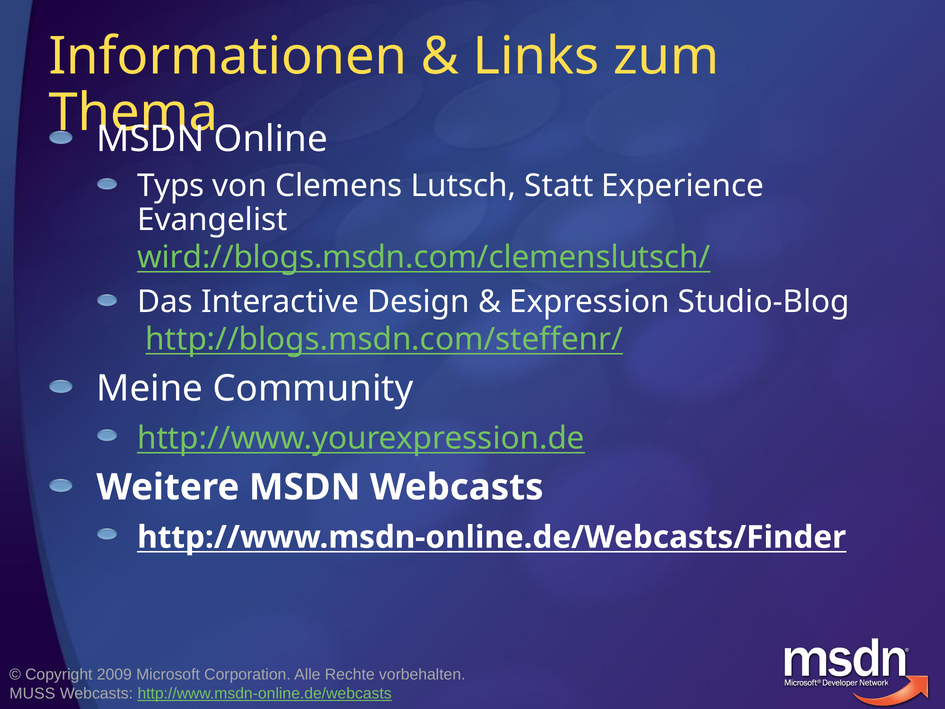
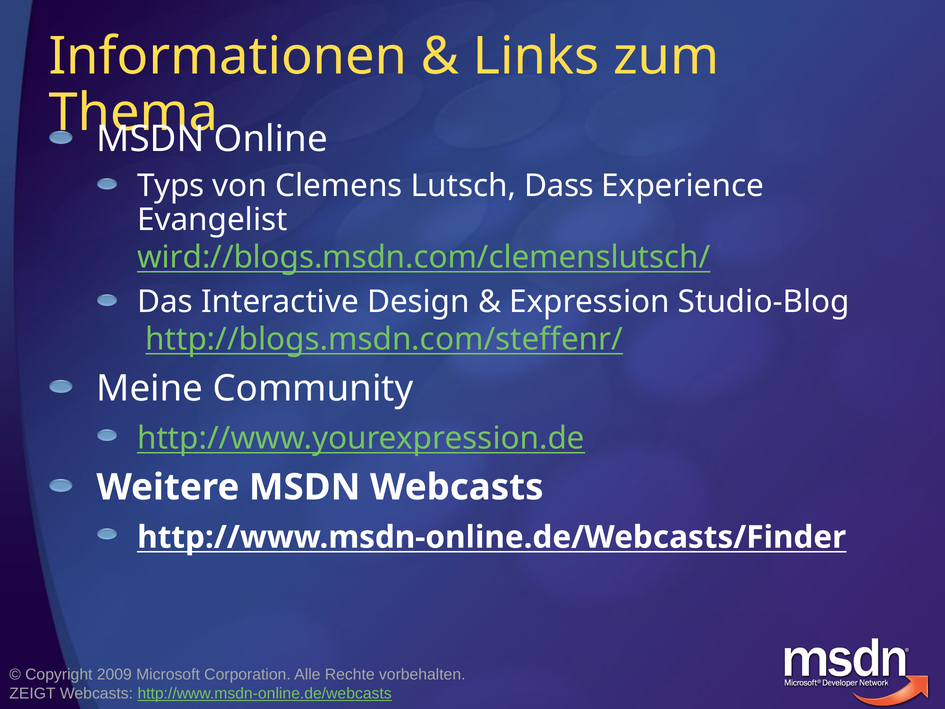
Statt: Statt -> Dass
MUSS: MUSS -> ZEIGT
